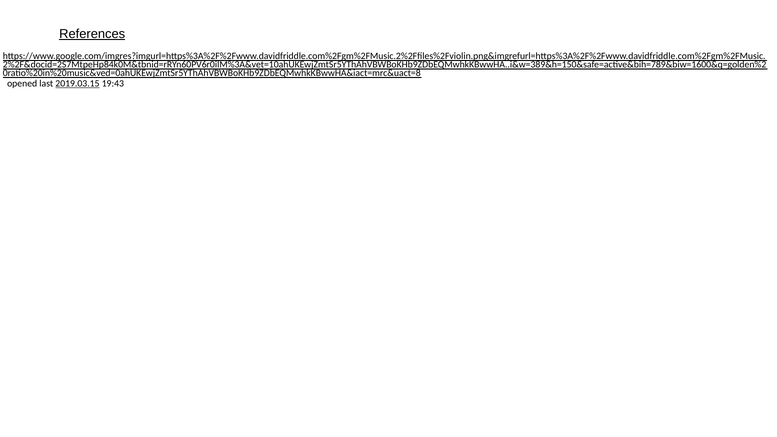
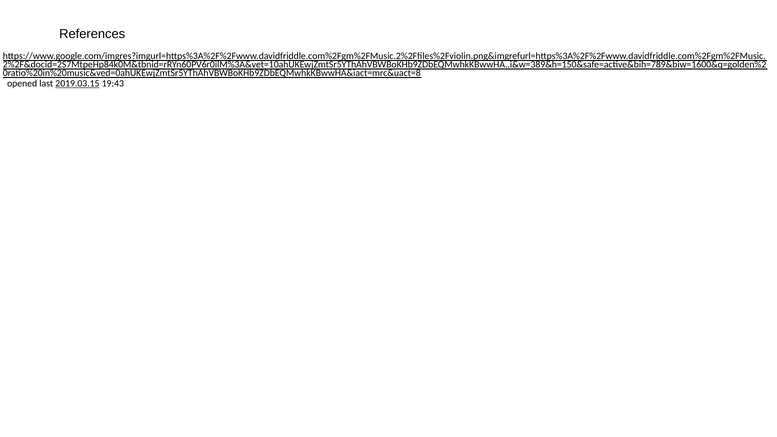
References underline: present -> none
